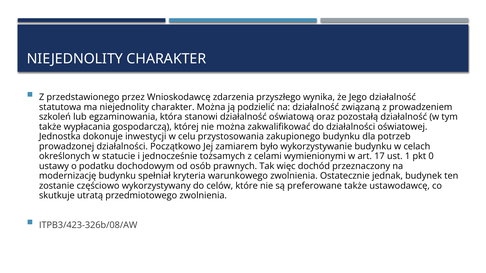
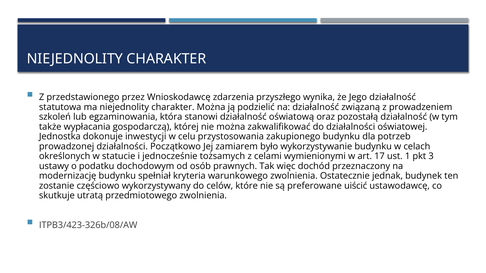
0: 0 -> 3
preferowane także: także -> uiścić
